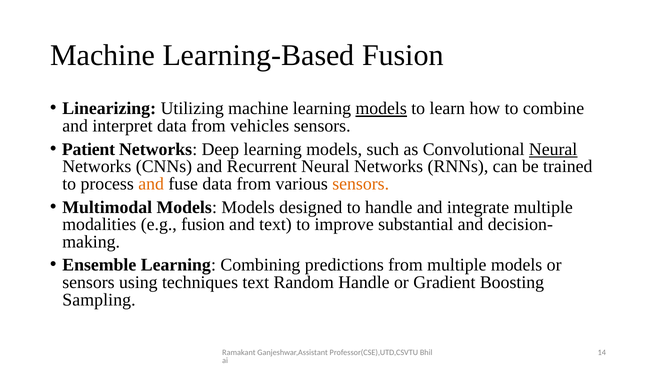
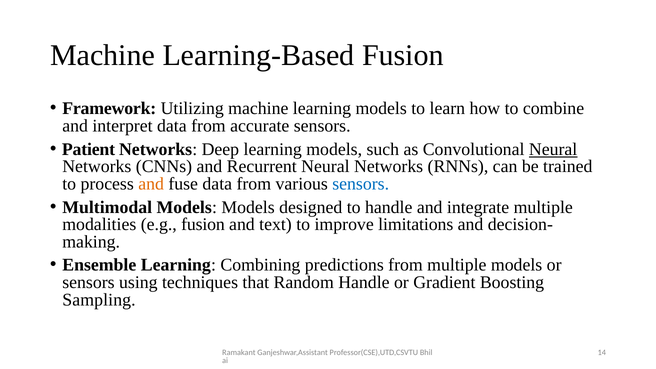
Linearizing: Linearizing -> Framework
models at (381, 109) underline: present -> none
vehicles: vehicles -> accurate
sensors at (361, 184) colour: orange -> blue
substantial: substantial -> limitations
techniques text: text -> that
